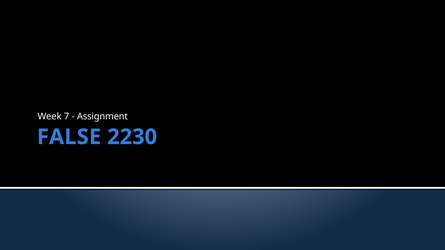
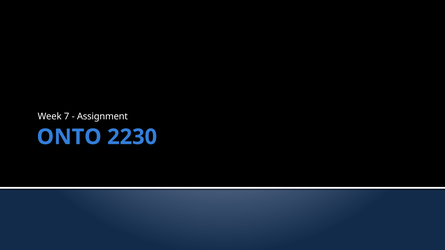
FALSE: FALSE -> ONTO
